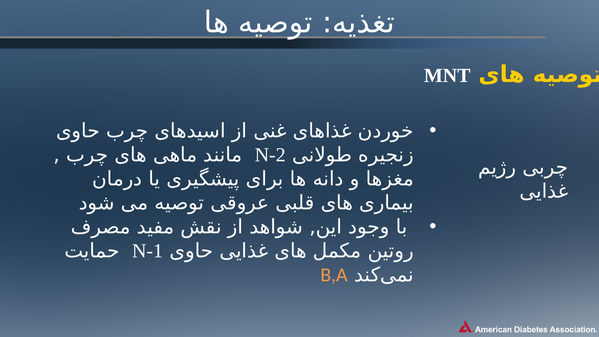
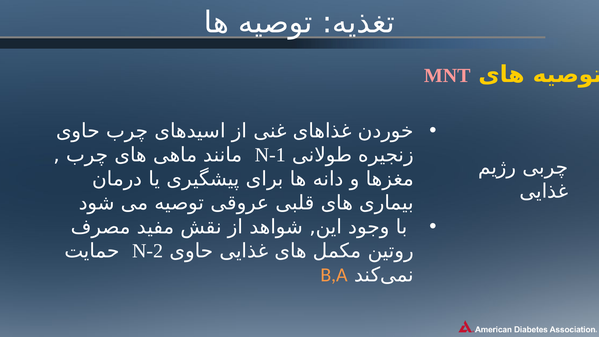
MNT colour: white -> pink
N-2: N-2 -> N-1
N-1: N-1 -> N-2
